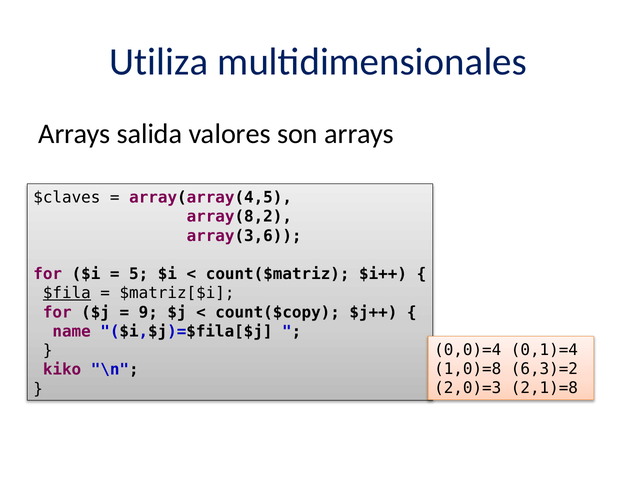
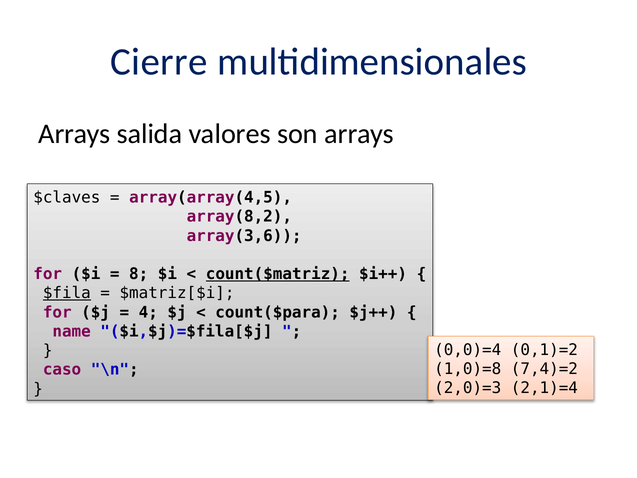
Utiliza: Utiliza -> Cierre
5: 5 -> 8
count($matriz underline: none -> present
9: 9 -> 4
count($copy: count($copy -> count($para
0,1)=4: 0,1)=4 -> 0,1)=2
6,3)=2: 6,3)=2 -> 7,4)=2
kiko: kiko -> caso
2,1)=8: 2,1)=8 -> 2,1)=4
